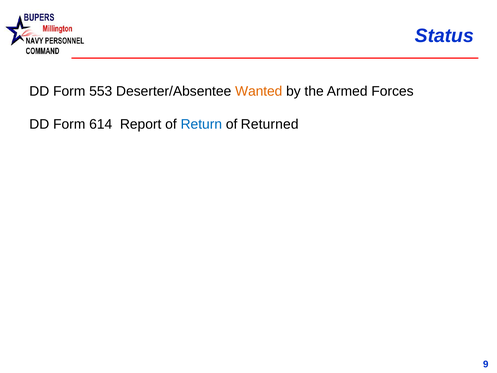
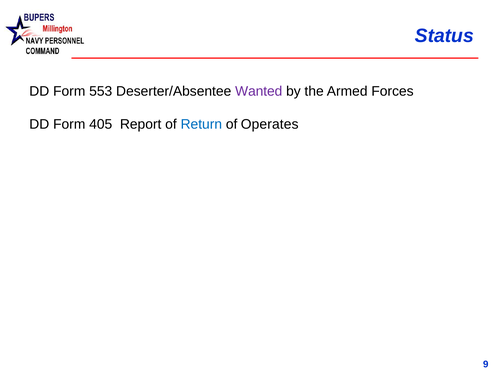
Wanted colour: orange -> purple
614: 614 -> 405
Returned: Returned -> Operates
